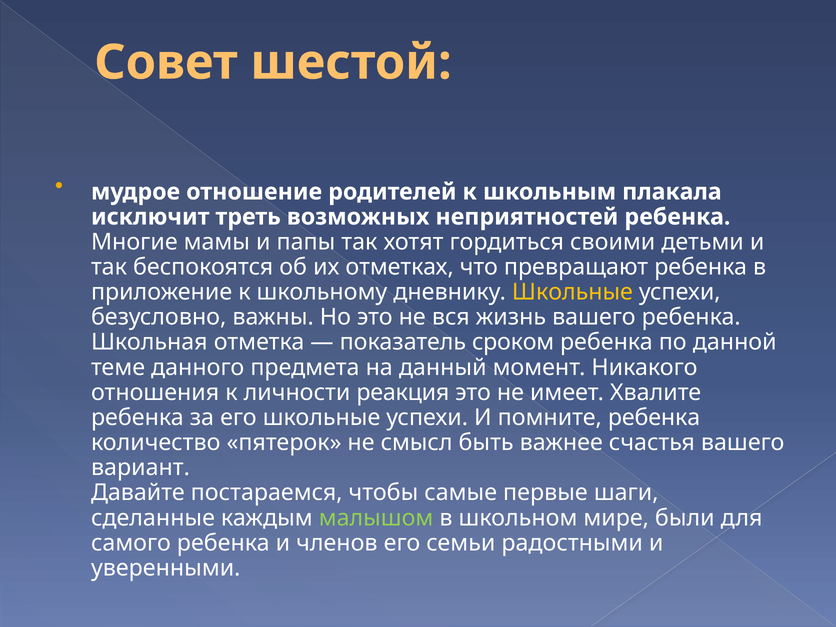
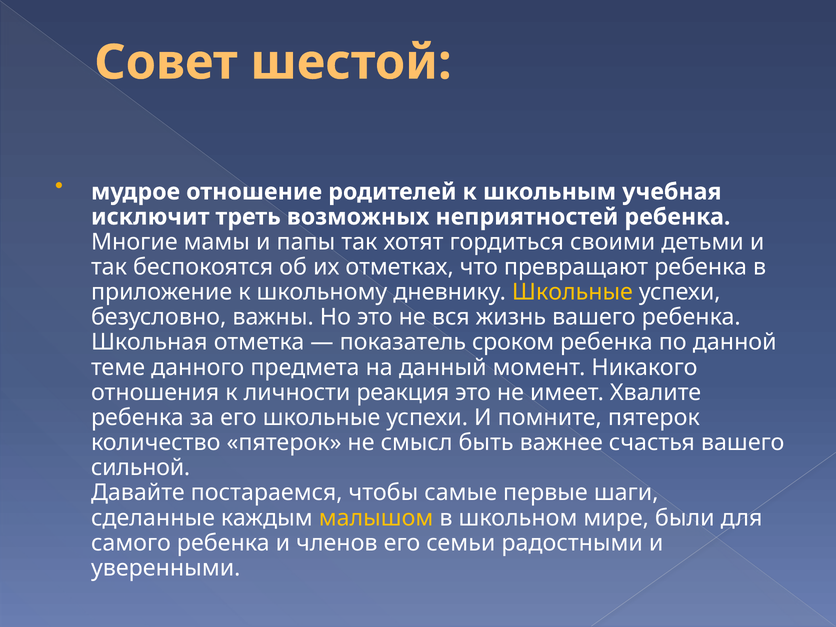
плакала: плакала -> учебная
помните ребенка: ребенка -> пятерок
вариант: вариант -> сильной
малышом colour: light green -> yellow
